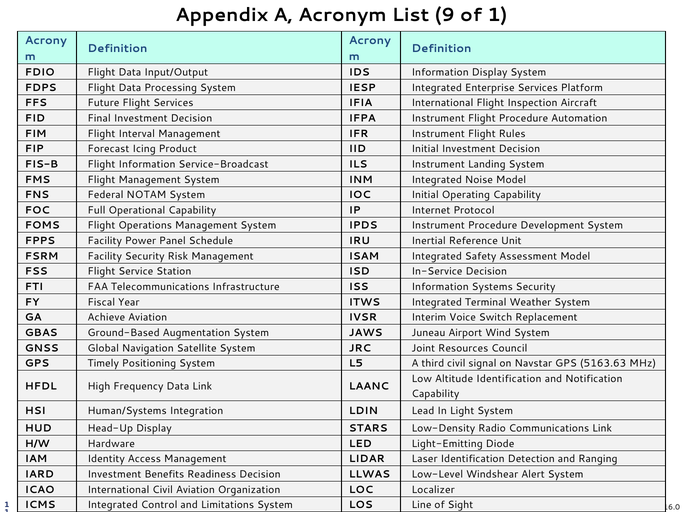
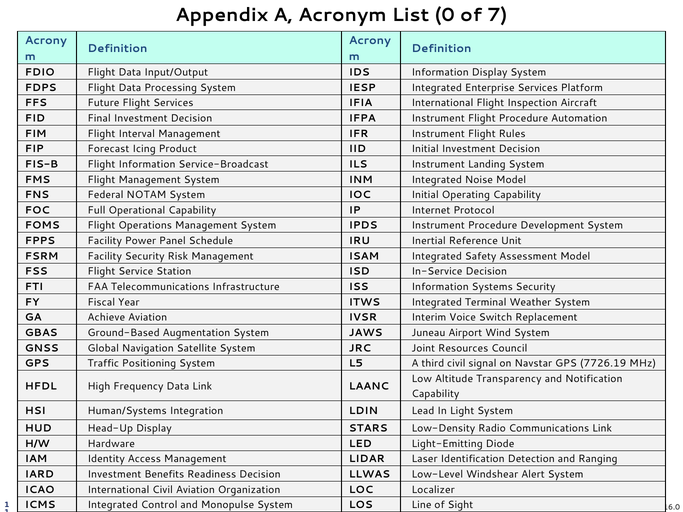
9: 9 -> 0
of 1: 1 -> 7
Timely: Timely -> Traffic
5163.63: 5163.63 -> 7726.19
Altitude Identification: Identification -> Transparency
Limitations: Limitations -> Monopulse
